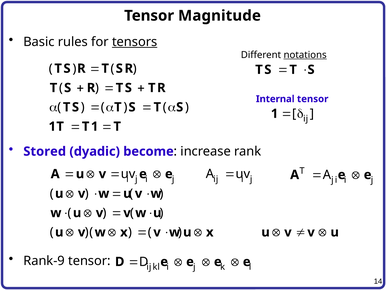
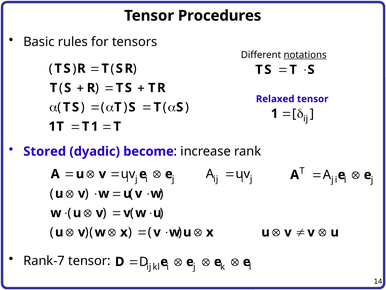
Magnitude: Magnitude -> Procedures
tensors underline: present -> none
Internal: Internal -> Relaxed
Rank-9: Rank-9 -> Rank-7
